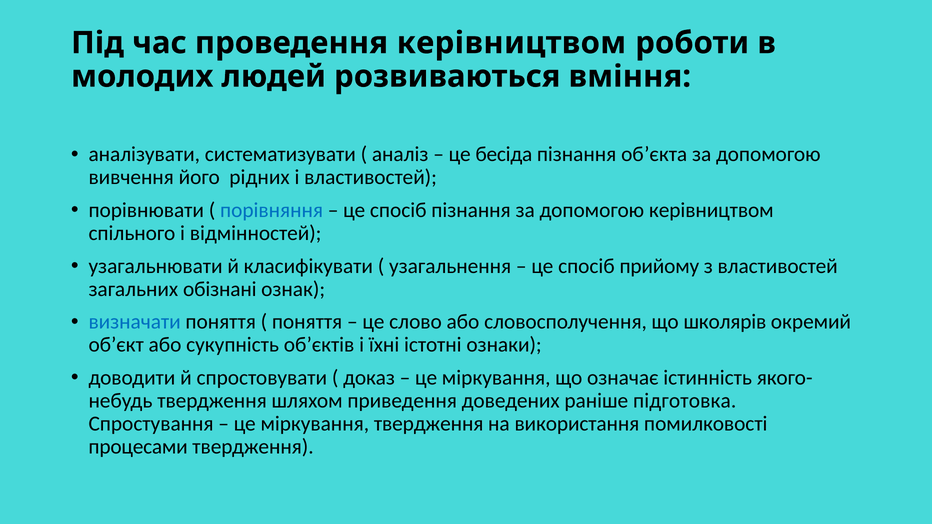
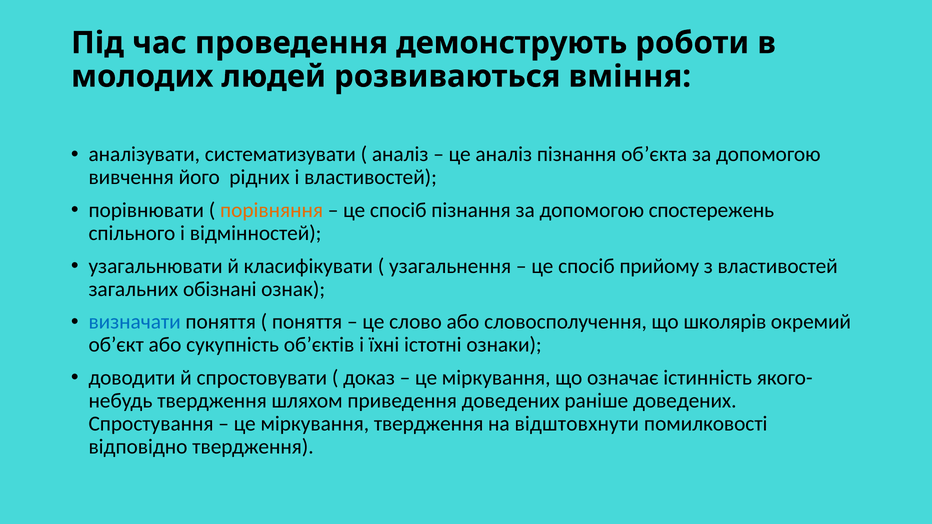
проведення керівництвом: керівництвом -> демонструють
це бесіда: бесіда -> аналіз
порівняння colour: blue -> orange
допомогою керівництвом: керівництвом -> спостережень
раніше підготовка: підготовка -> доведених
використання: використання -> відштовхнути
процесами: процесами -> відповідно
